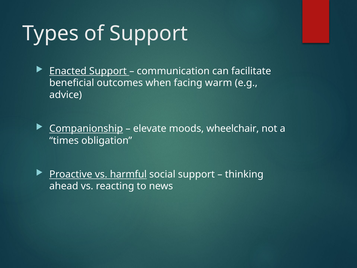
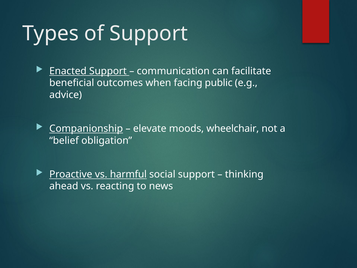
warm: warm -> public
times: times -> belief
